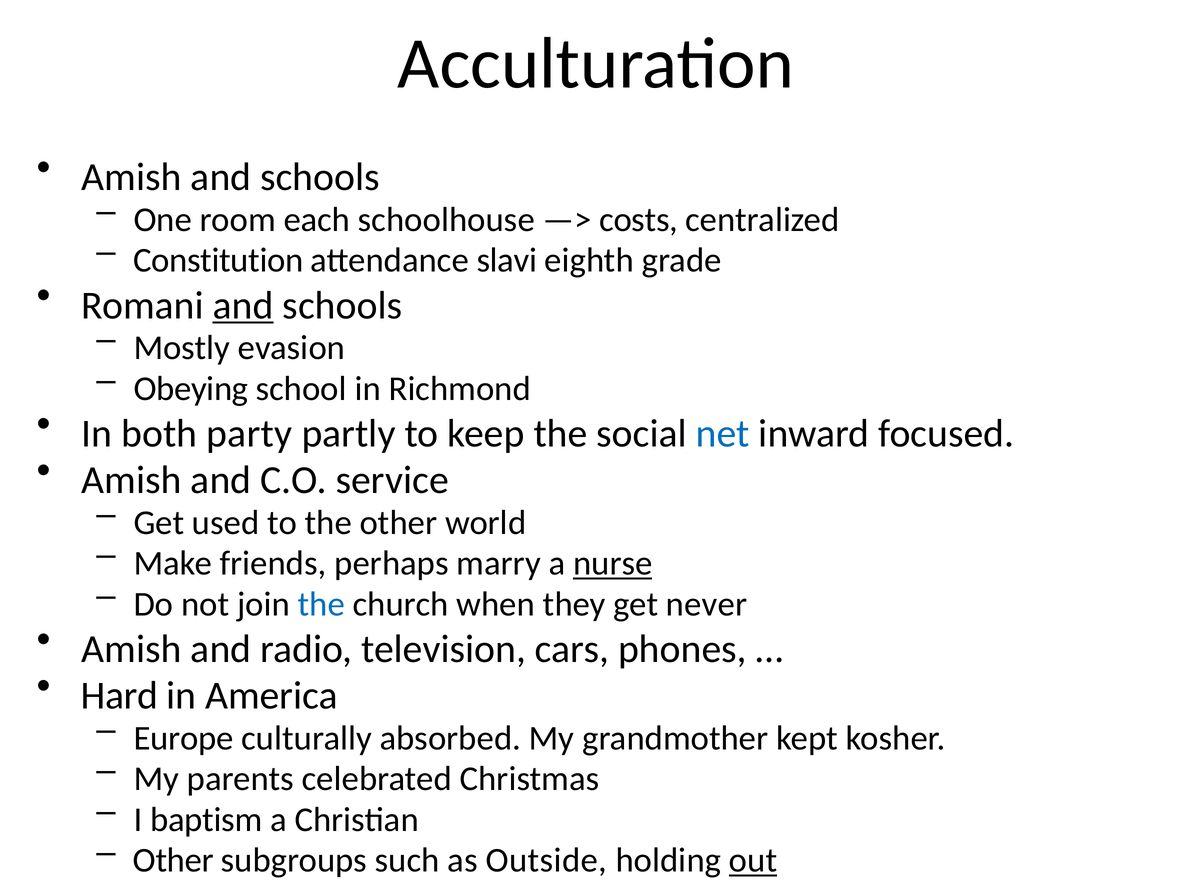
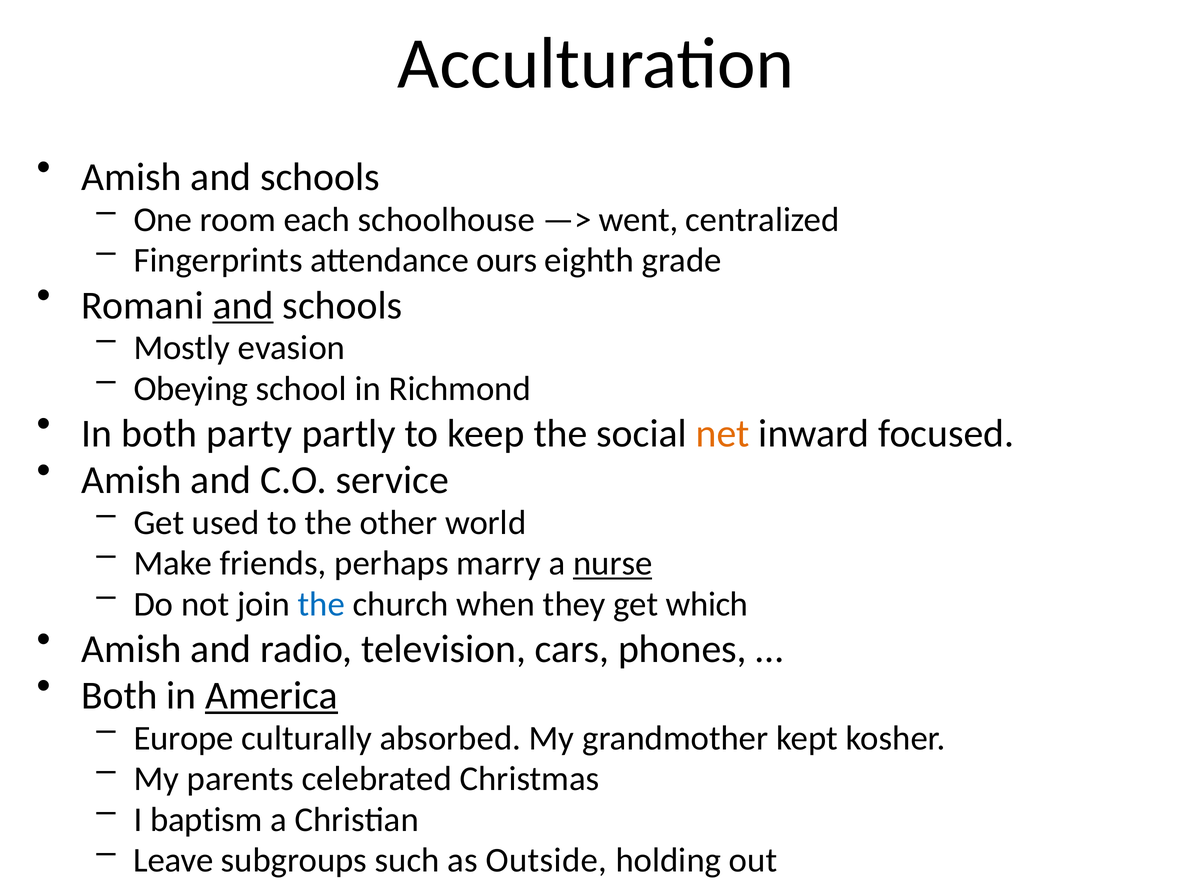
costs: costs -> went
Constitution: Constitution -> Fingerprints
slavi: slavi -> ours
net colour: blue -> orange
never: never -> which
Hard at (120, 696): Hard -> Both
America underline: none -> present
Other at (173, 860): Other -> Leave
out underline: present -> none
